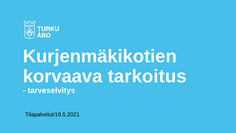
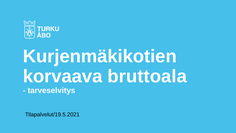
tarkoitus: tarkoitus -> bruttoala
